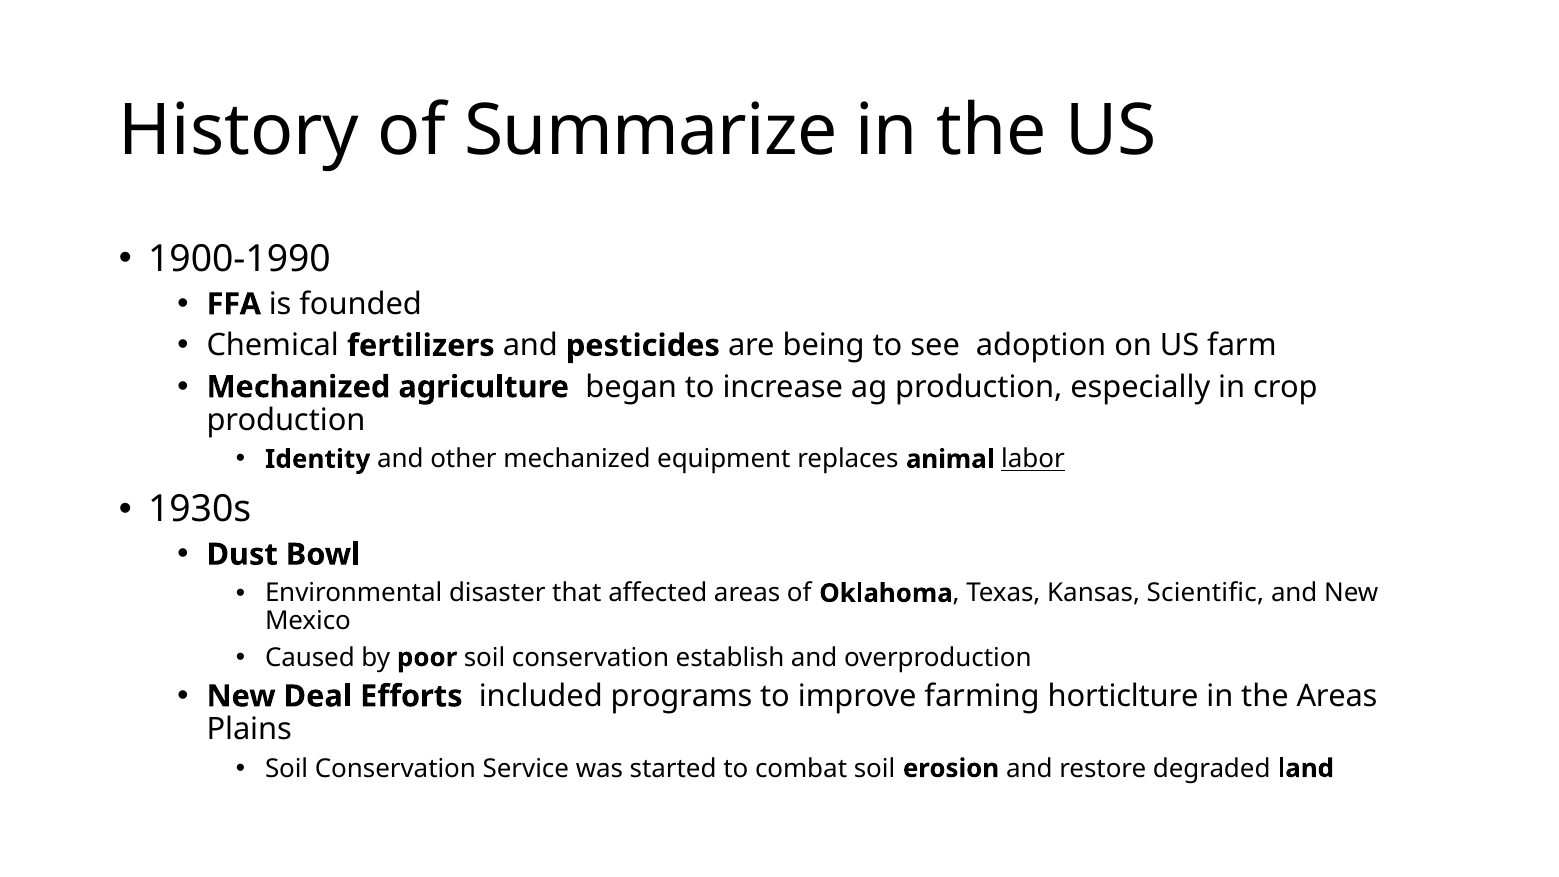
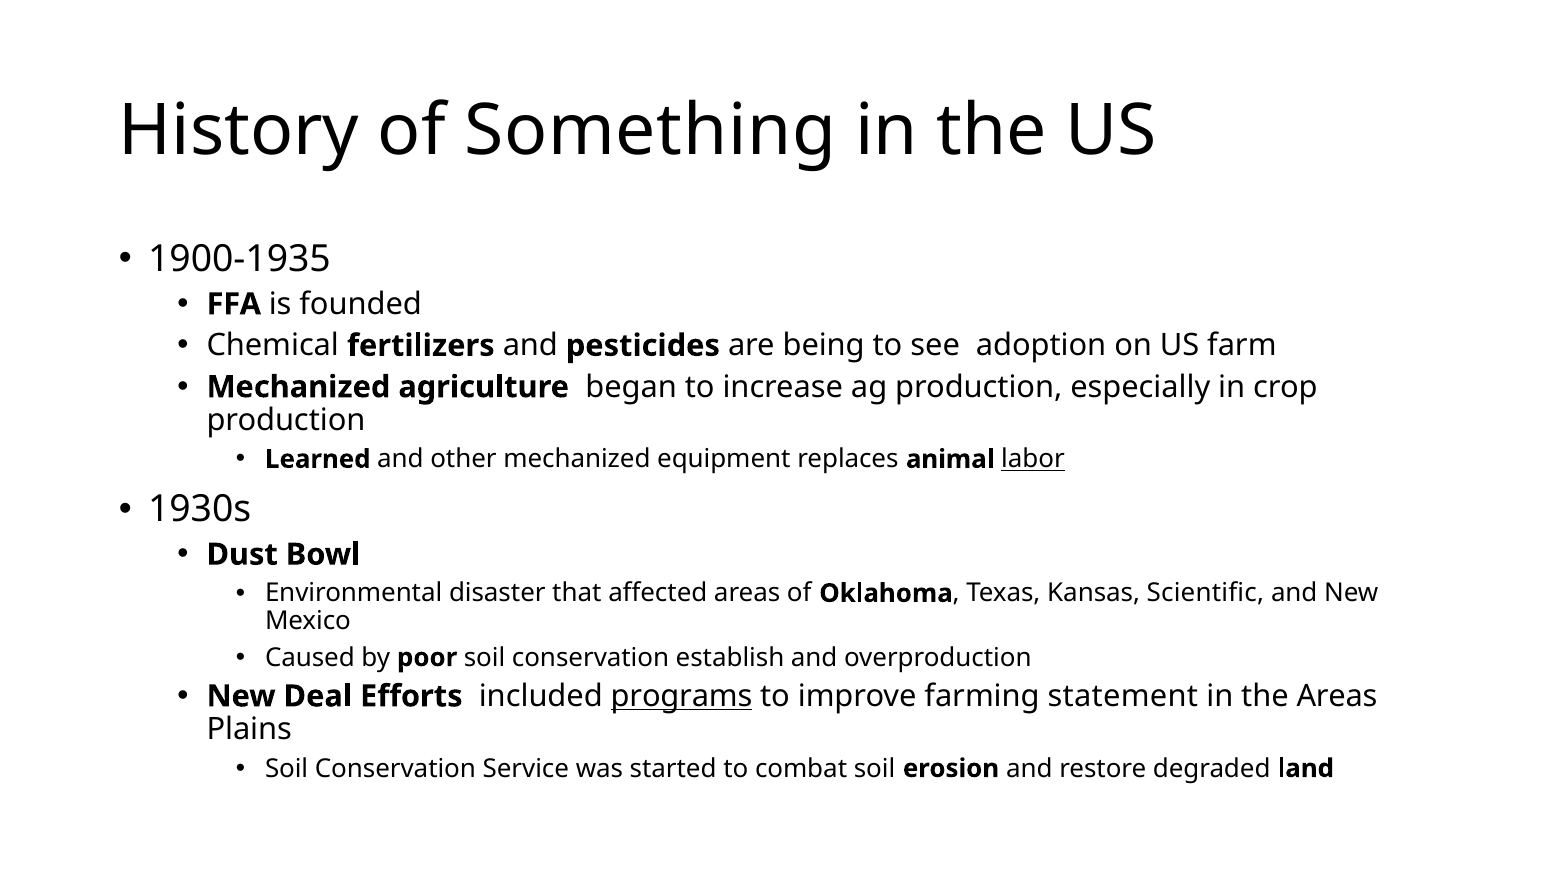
Summarize: Summarize -> Something
1900-1990: 1900-1990 -> 1900-1935
Identity: Identity -> Learned
programs underline: none -> present
horticlture: horticlture -> statement
